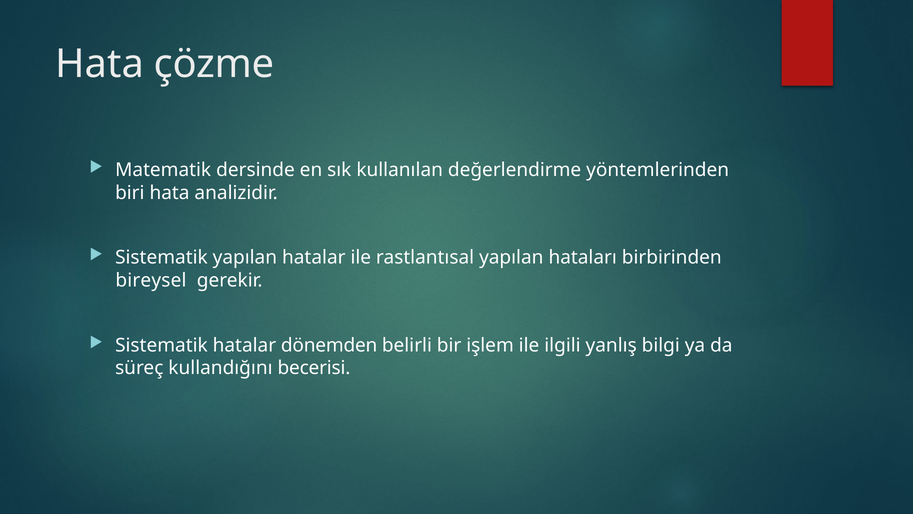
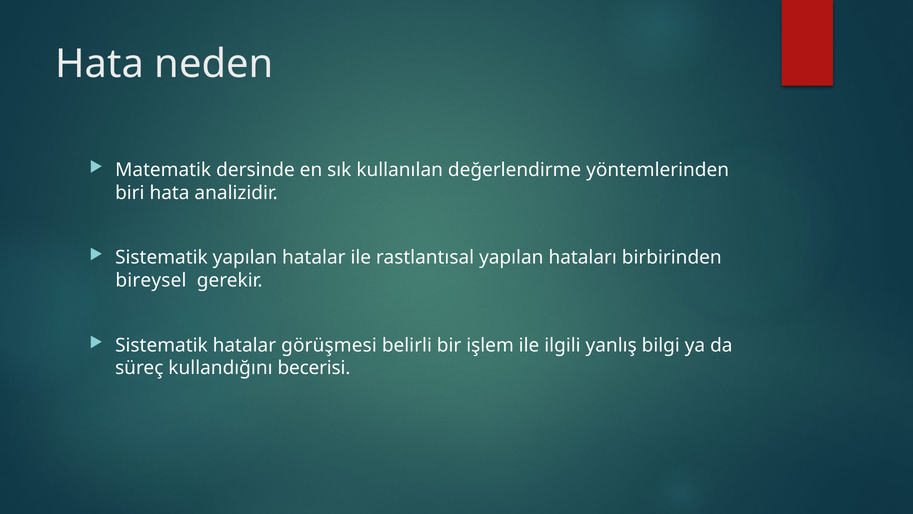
çözme: çözme -> neden
dönemden: dönemden -> görüşmesi
